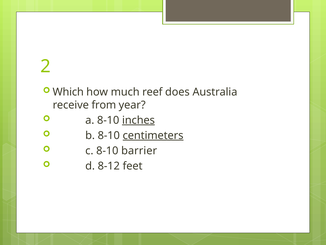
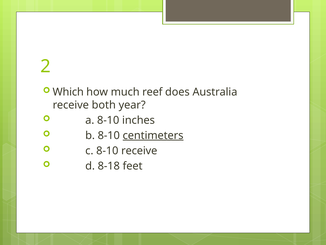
from: from -> both
inches underline: present -> none
8-10 barrier: barrier -> receive
8-12: 8-12 -> 8-18
